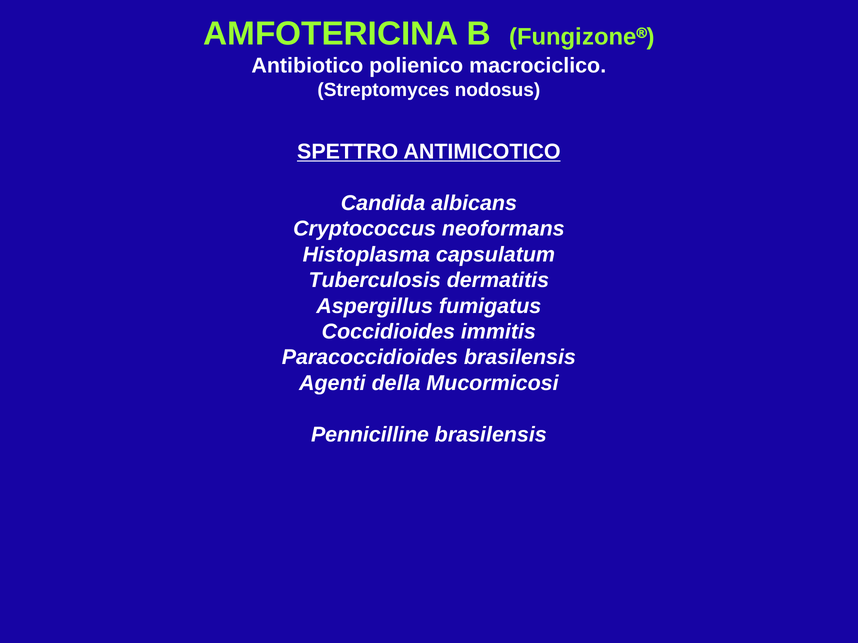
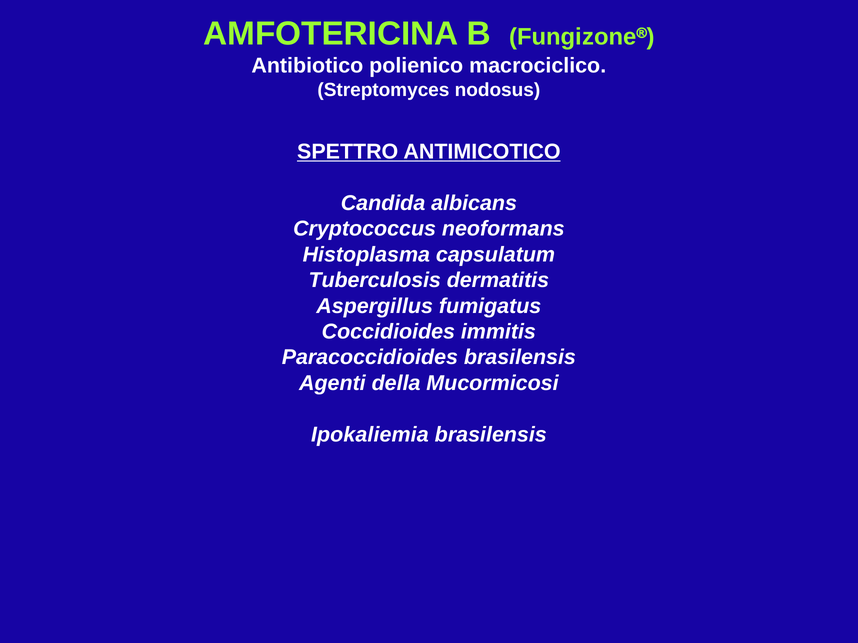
Pennicilline: Pennicilline -> Ipokaliemia
